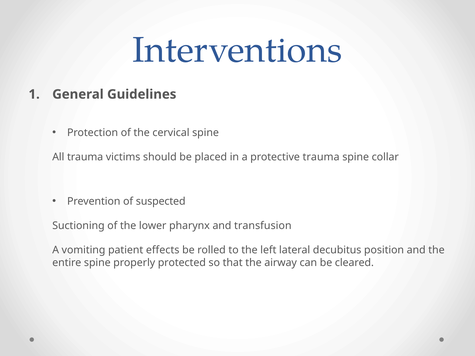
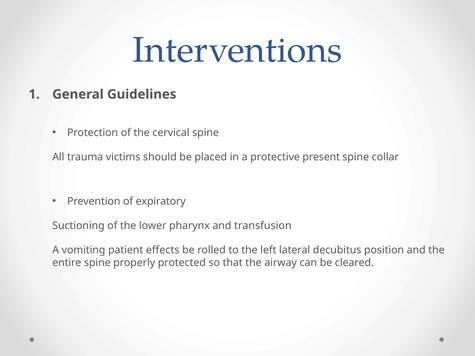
protective trauma: trauma -> present
suspected: suspected -> expiratory
